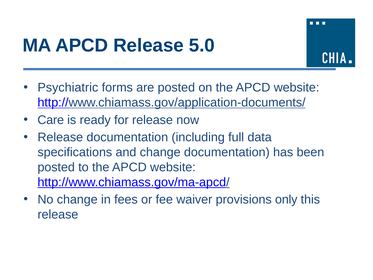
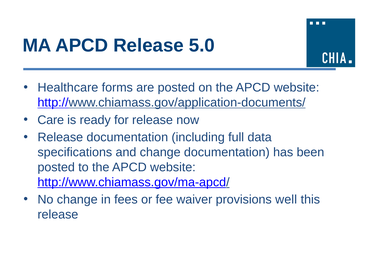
Psychiatric: Psychiatric -> Healthcare
only: only -> well
